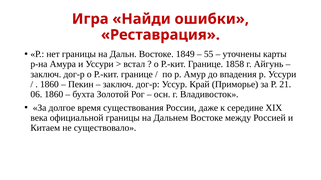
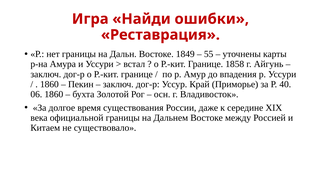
21: 21 -> 40
